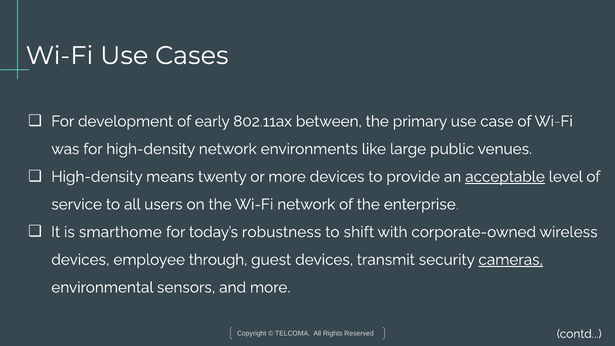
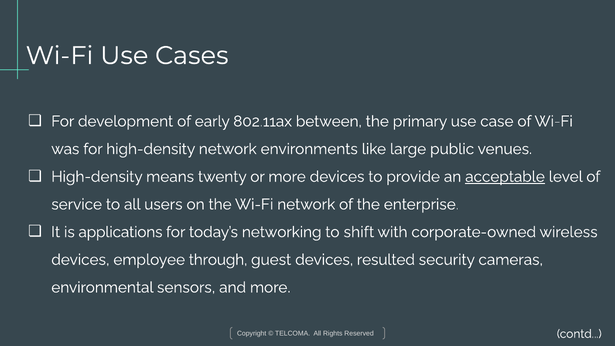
smarthome: smarthome -> applications
robustness: robustness -> networking
transmit: transmit -> resulted
cameras underline: present -> none
